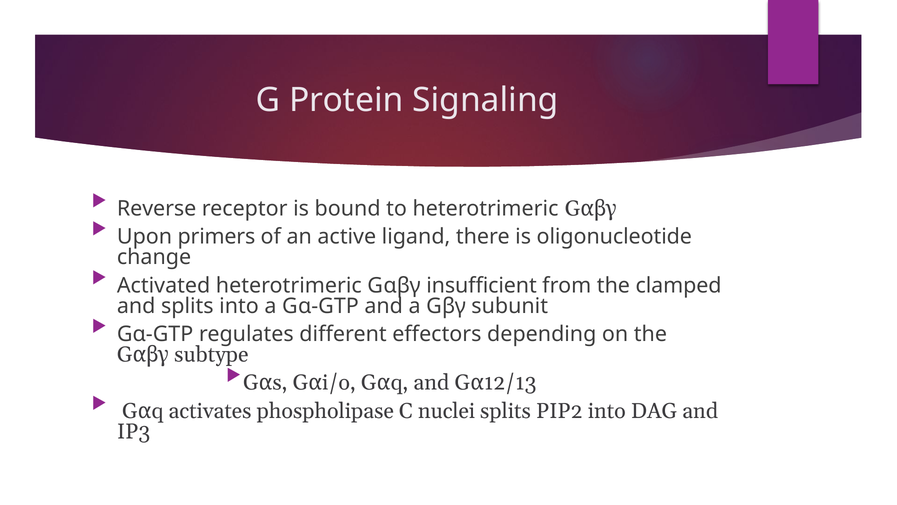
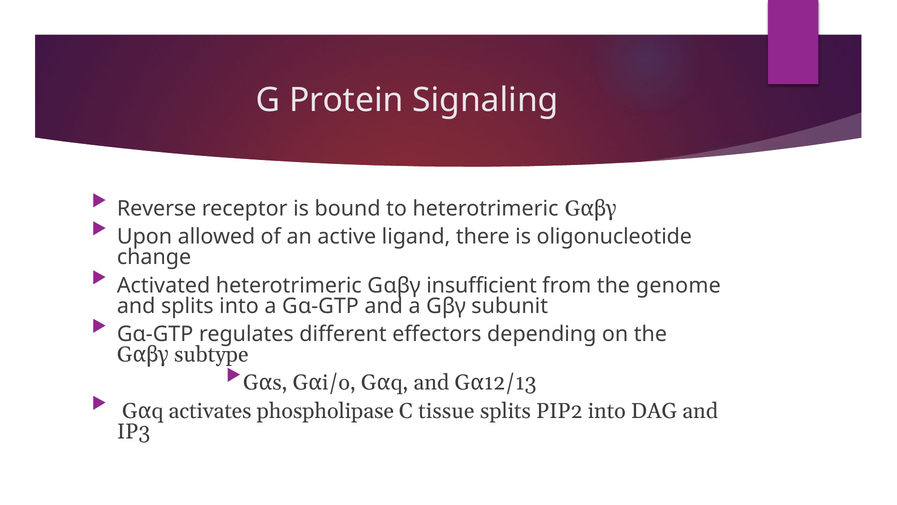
primers: primers -> allowed
clamped: clamped -> genome
nuclei: nuclei -> tissue
